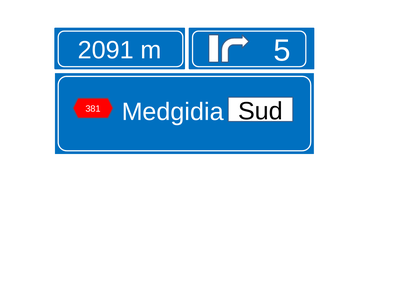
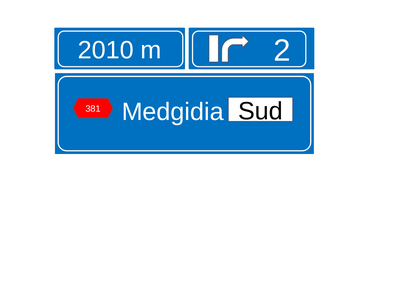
2091: 2091 -> 2010
5: 5 -> 2
